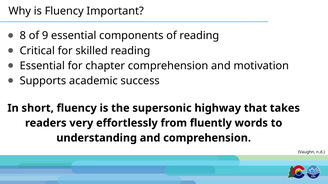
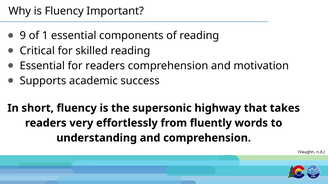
8: 8 -> 9
9: 9 -> 1
for chapter: chapter -> readers
